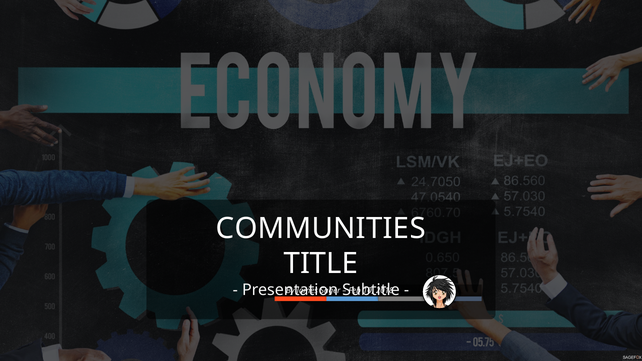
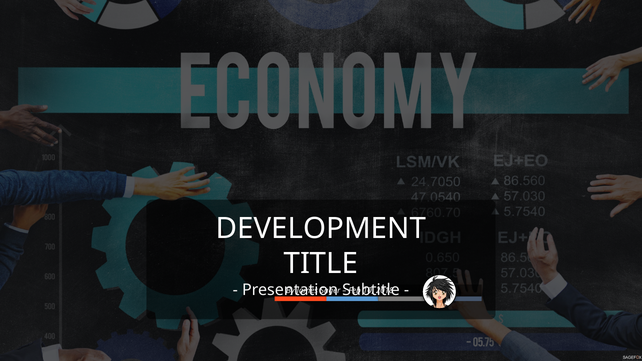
COMMUNITIES: COMMUNITIES -> DEVELOPMENT
